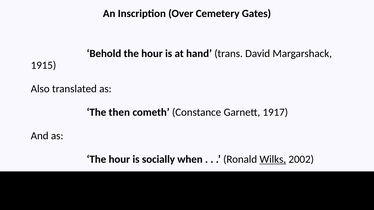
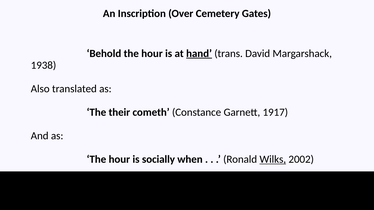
hand underline: none -> present
1915: 1915 -> 1938
then: then -> their
